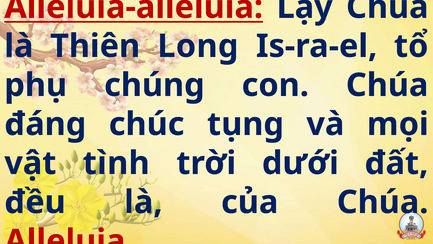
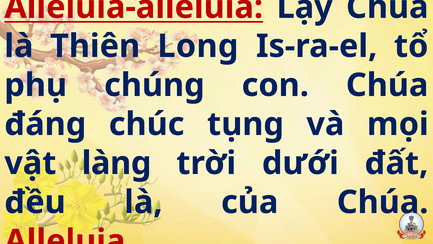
tình: tình -> làng
